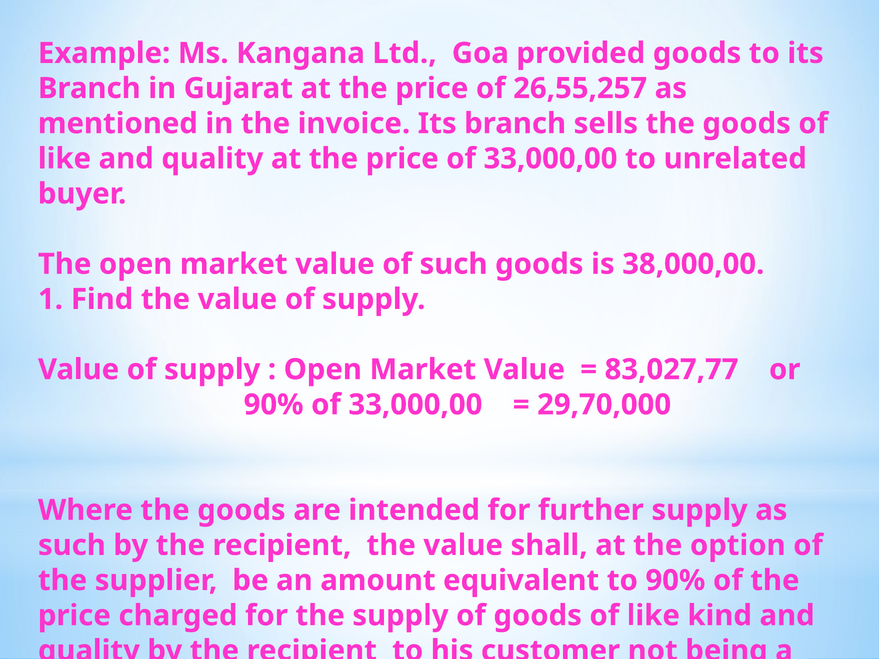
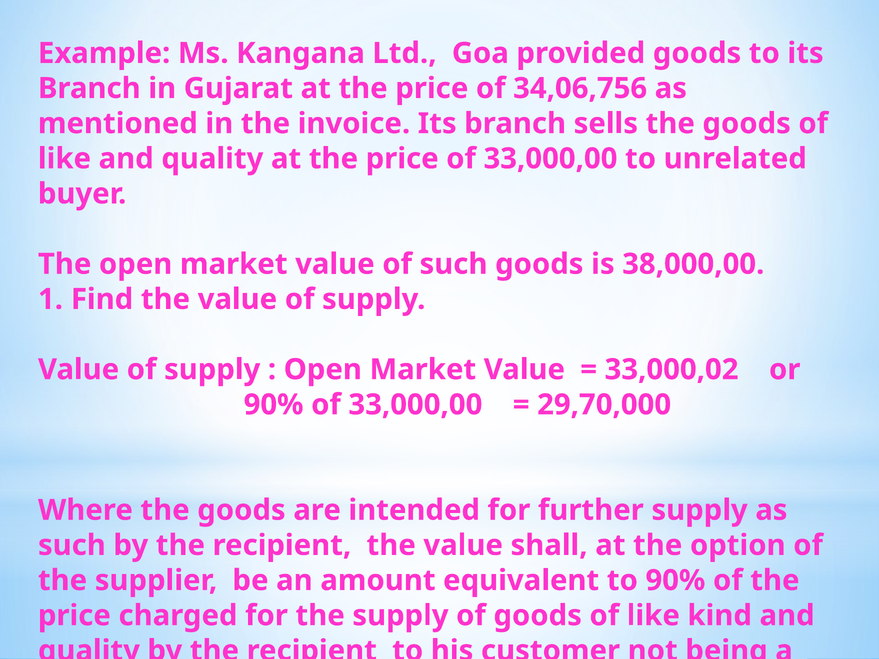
26,55,257: 26,55,257 -> 34,06,756
83,027,77: 83,027,77 -> 33,000,02
